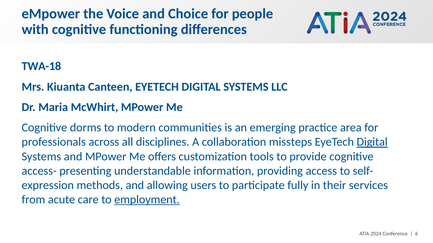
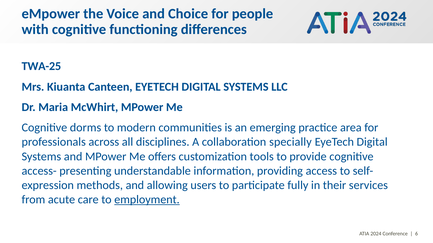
TWA-18: TWA-18 -> TWA-25
missteps: missteps -> specially
Digital at (372, 142) underline: present -> none
